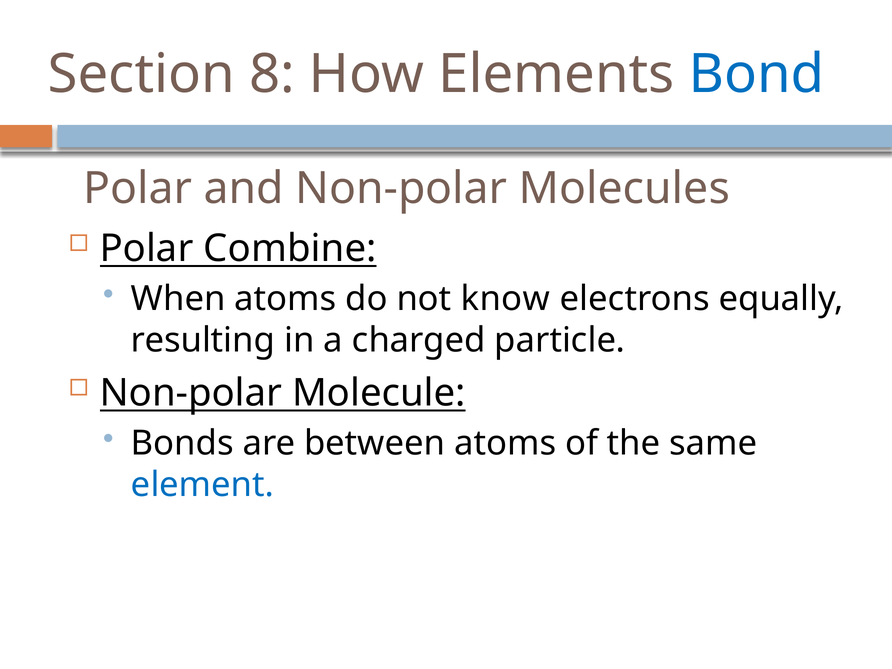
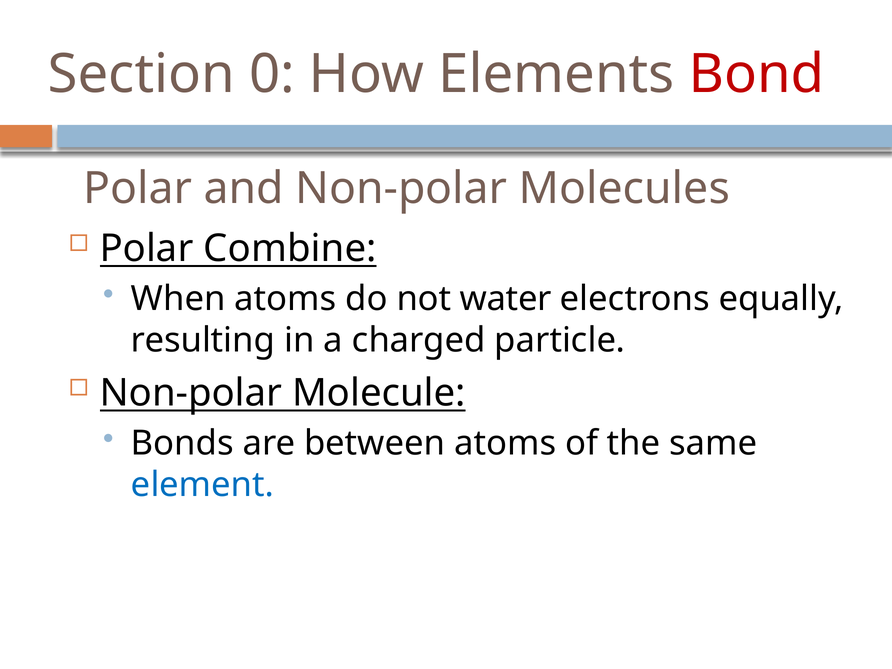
8: 8 -> 0
Bond colour: blue -> red
know: know -> water
